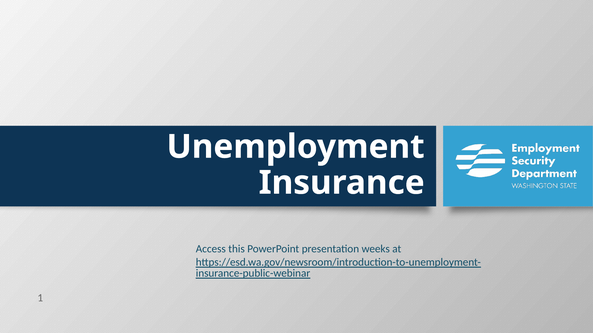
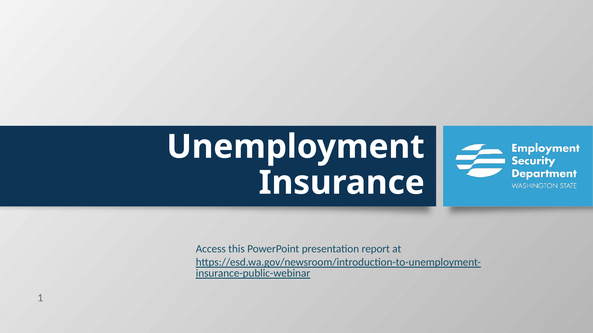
weeks: weeks -> report
